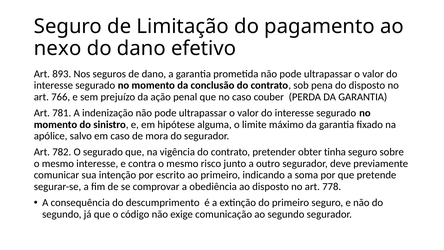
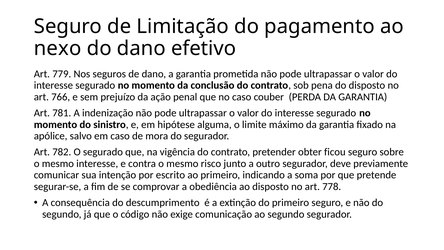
893: 893 -> 779
tinha: tinha -> ficou
